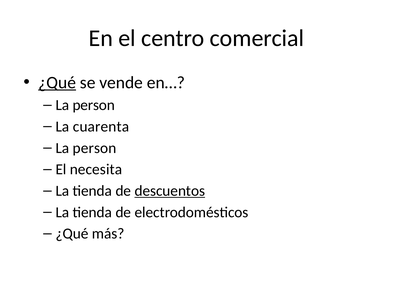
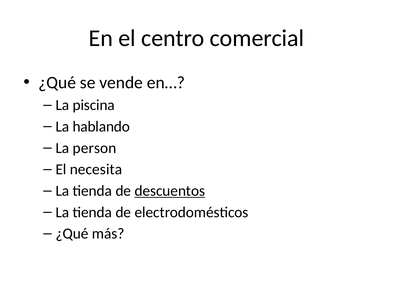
¿Qué at (57, 82) underline: present -> none
person at (94, 105): person -> piscina
cuarenta: cuarenta -> hablando
